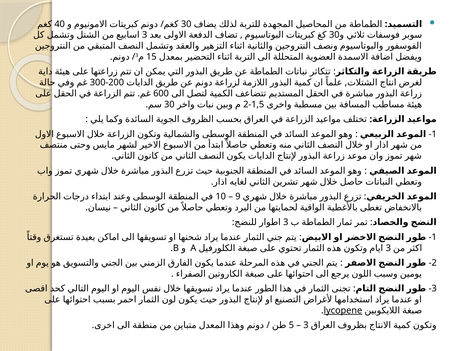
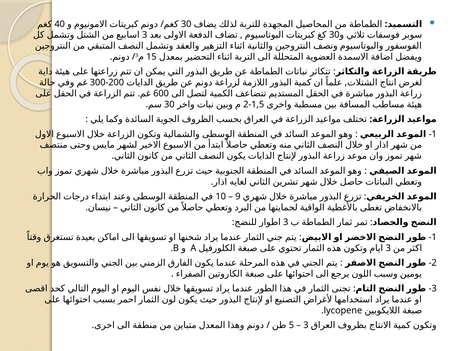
lycopene underline: present -> none
